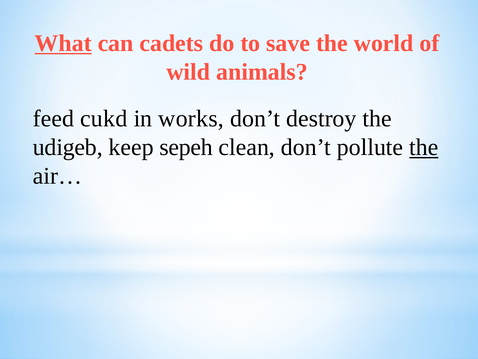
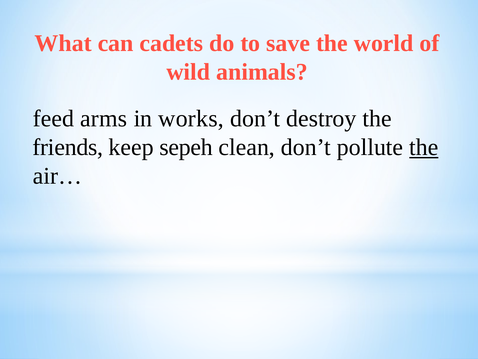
What underline: present -> none
cukd: cukd -> arms
udigeb: udigeb -> friends
